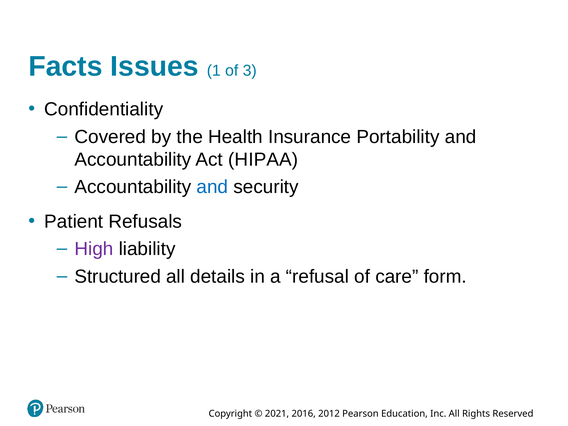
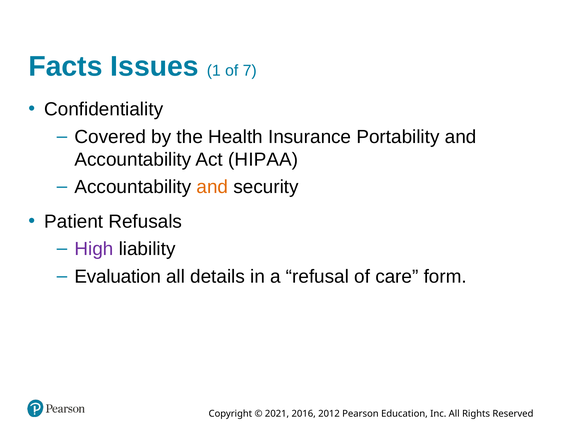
3: 3 -> 7
and at (212, 187) colour: blue -> orange
Structured: Structured -> Evaluation
